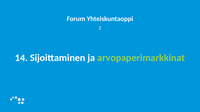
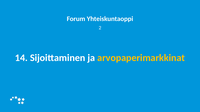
arvopaperimarkkinat colour: light green -> yellow
